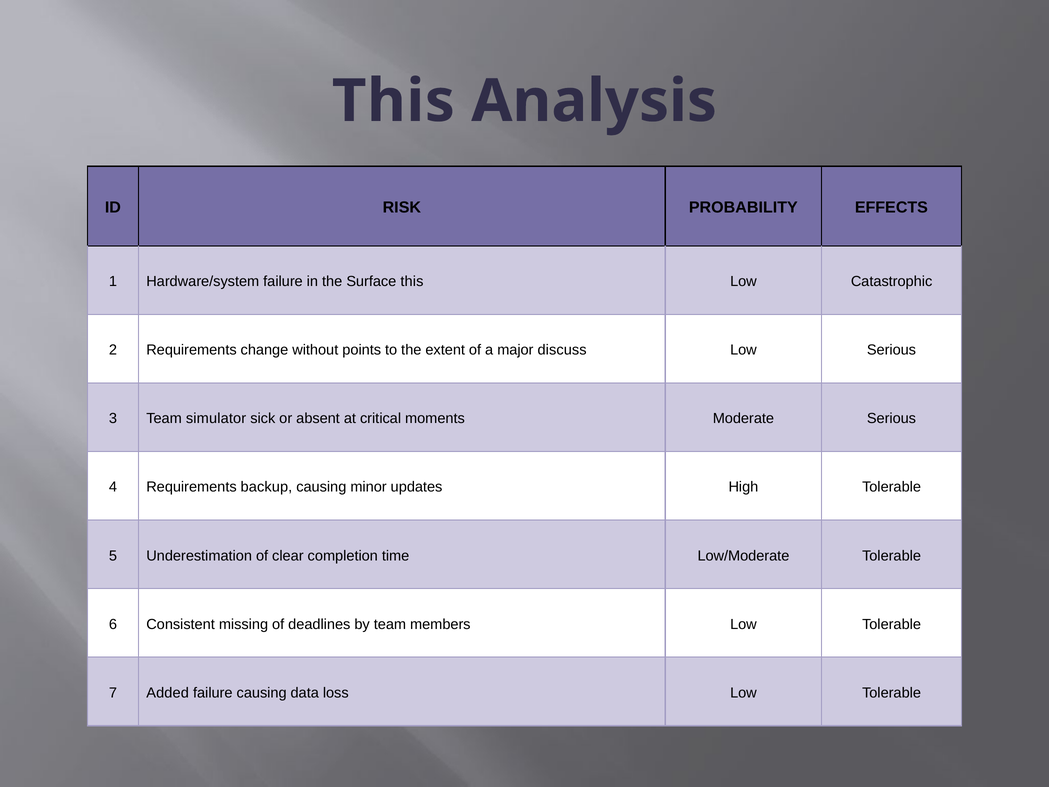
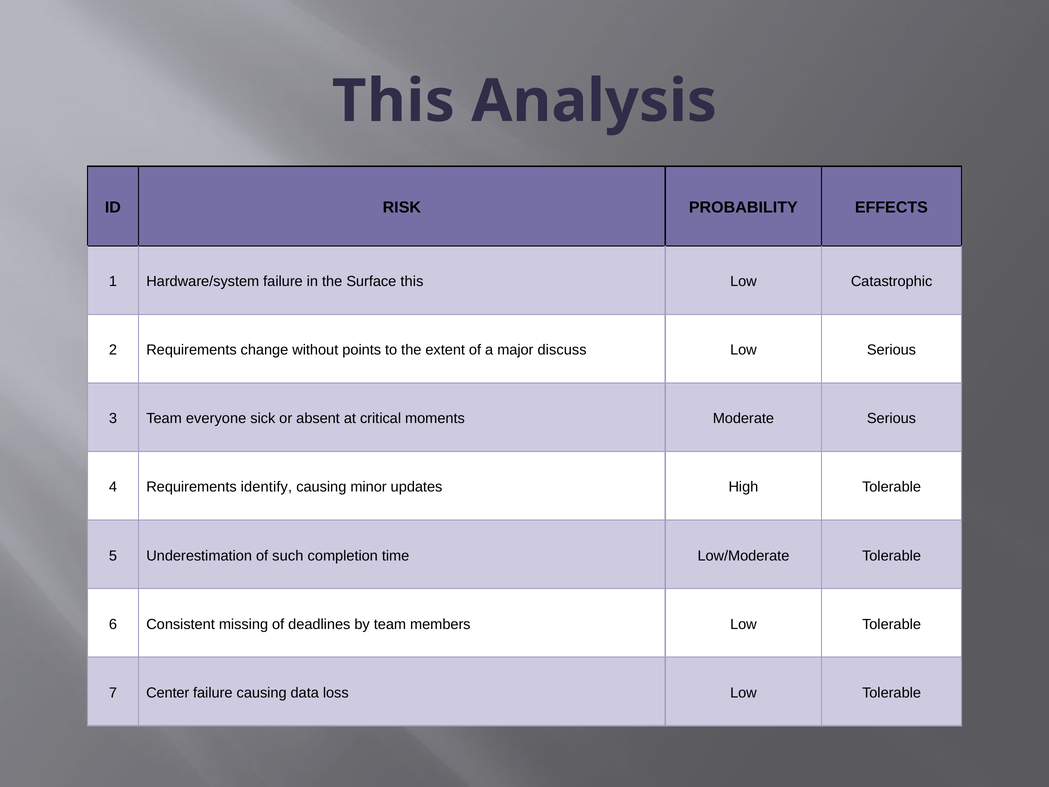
simulator: simulator -> everyone
backup: backup -> identify
clear: clear -> such
Added: Added -> Center
